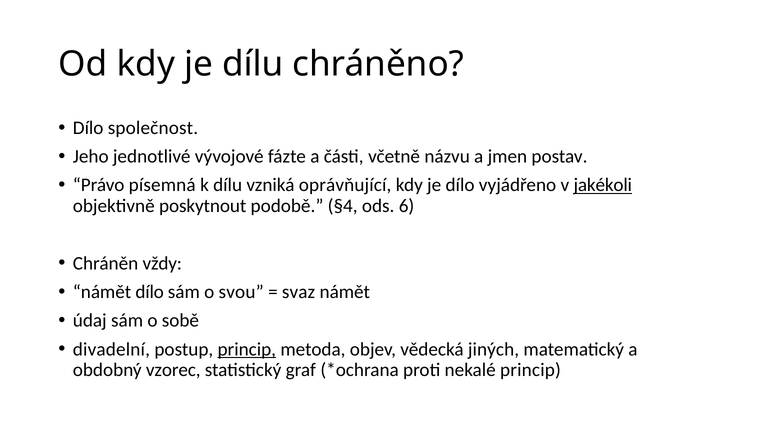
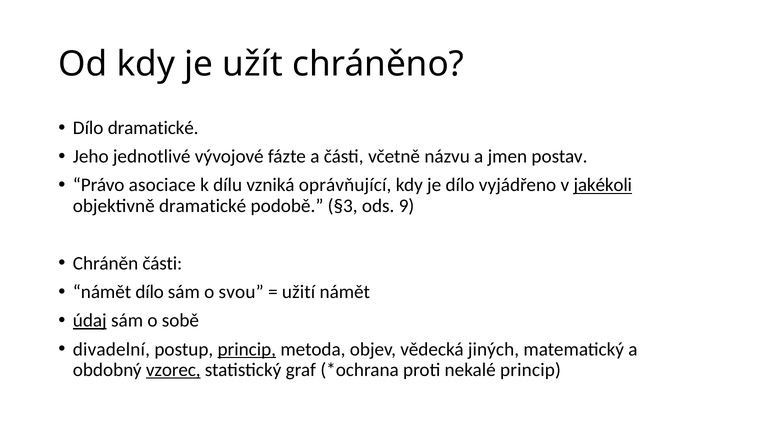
je dílu: dílu -> užít
Dílo společnost: společnost -> dramatické
písemná: písemná -> asociace
objektivně poskytnout: poskytnout -> dramatické
§4: §4 -> §3
6: 6 -> 9
Chráněn vždy: vždy -> části
svaz: svaz -> užití
údaj underline: none -> present
vzorec underline: none -> present
